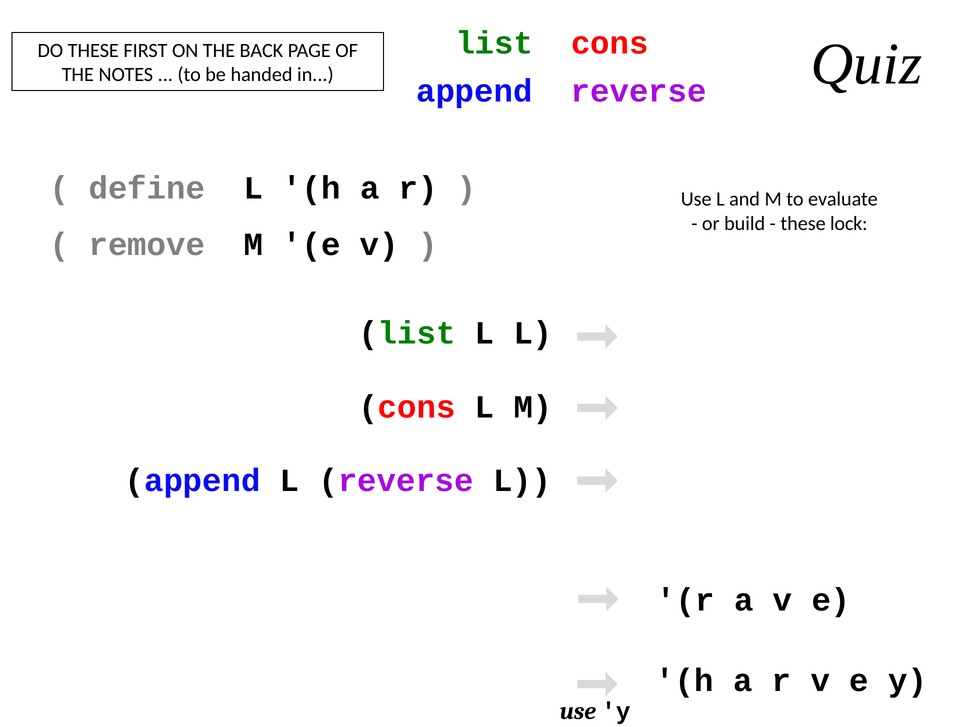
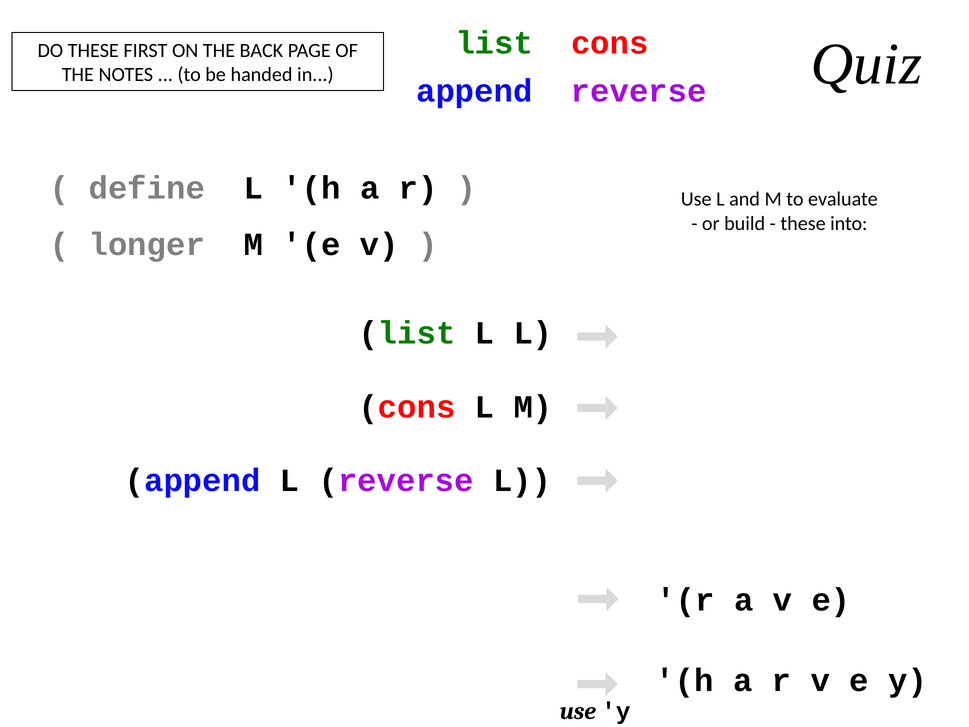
lock: lock -> into
remove: remove -> longer
